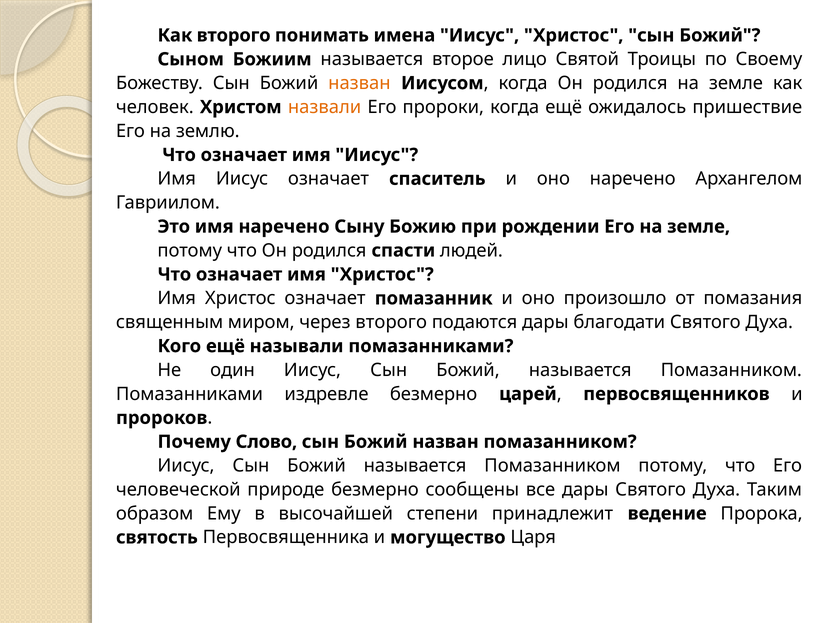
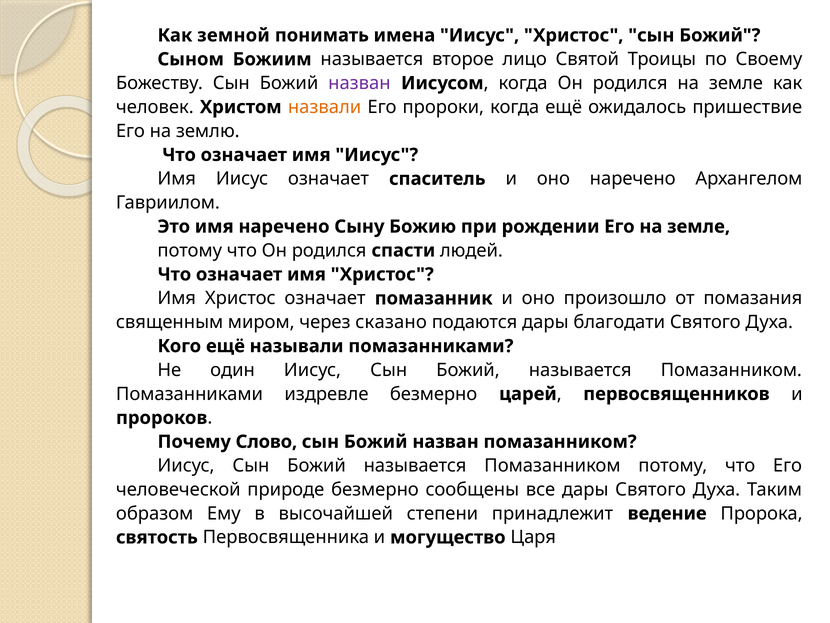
Как второго: второго -> земной
назван at (359, 83) colour: orange -> purple
через второго: второго -> сказано
